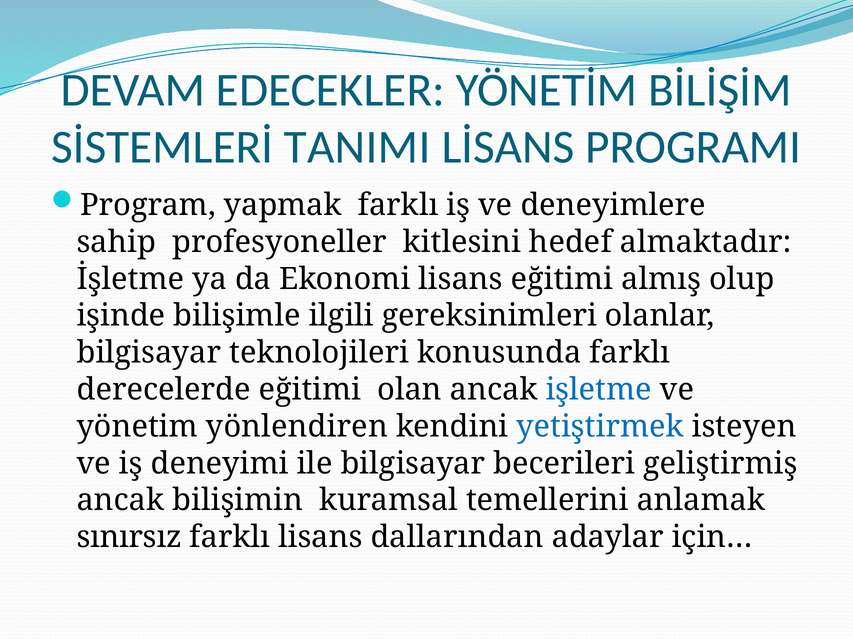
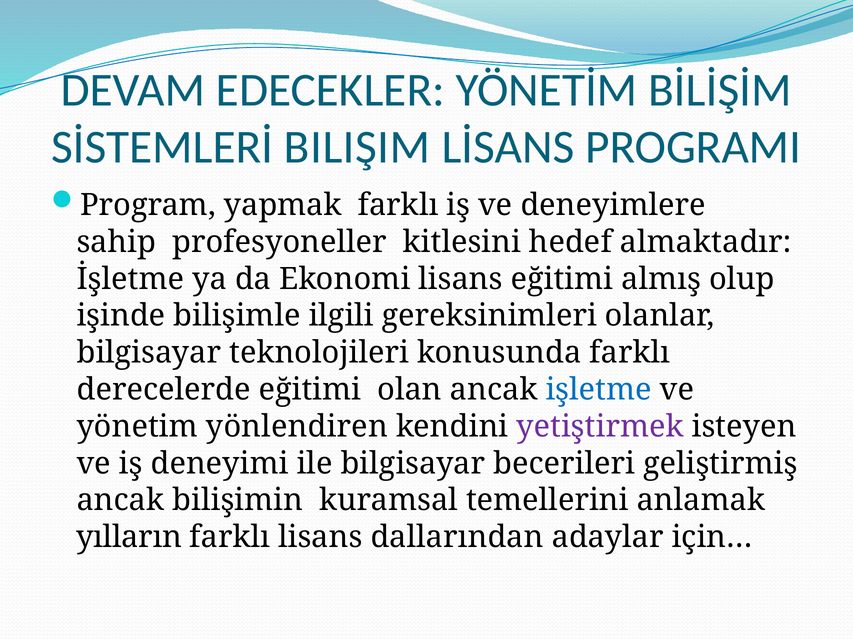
TANIMI: TANIMI -> BILIŞIM
yetiştirmek colour: blue -> purple
sınırsız: sınırsız -> yılların
